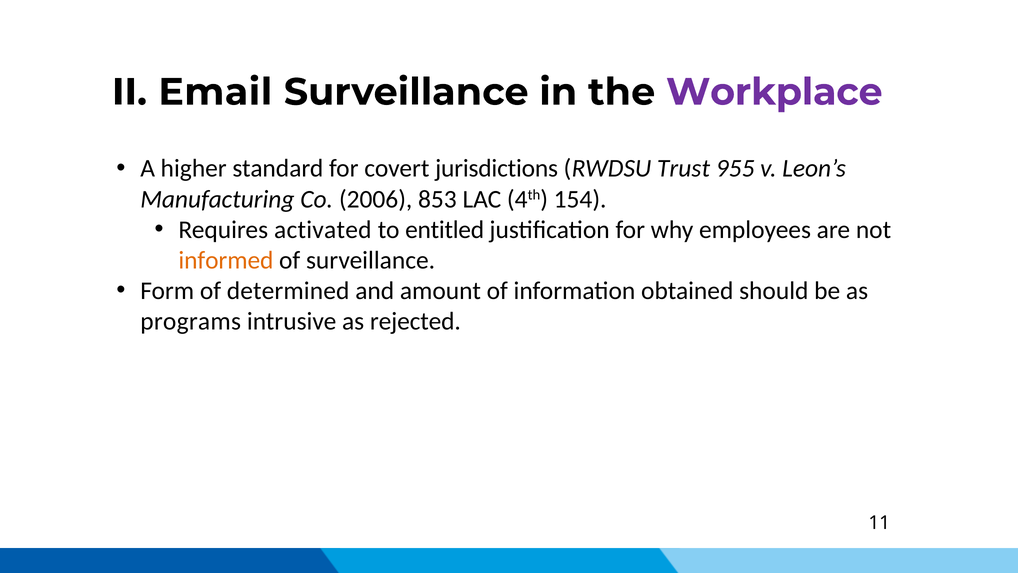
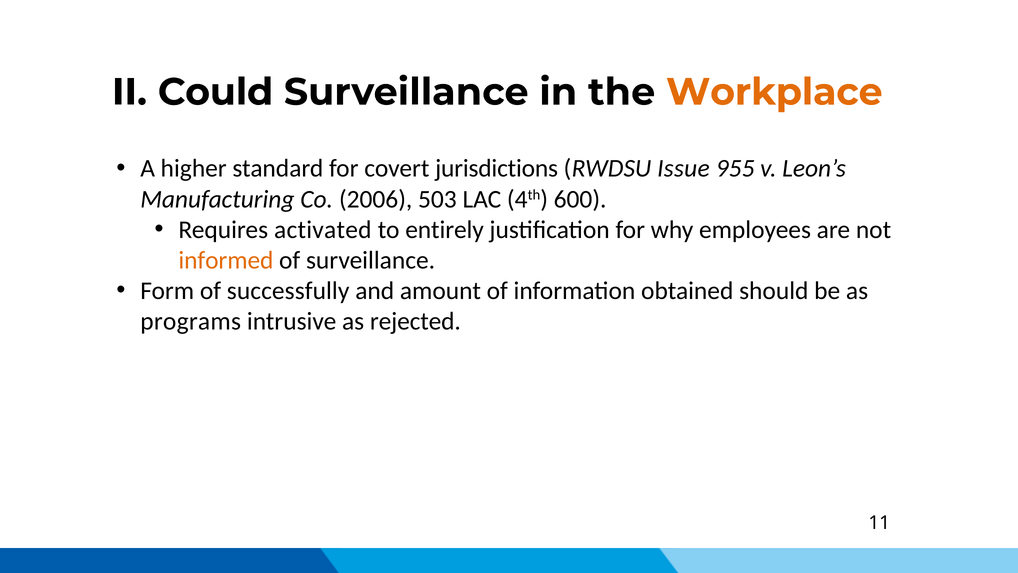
Email: Email -> Could
Workplace colour: purple -> orange
Trust: Trust -> Issue
853: 853 -> 503
154: 154 -> 600
entitled: entitled -> entirely
determined: determined -> successfully
